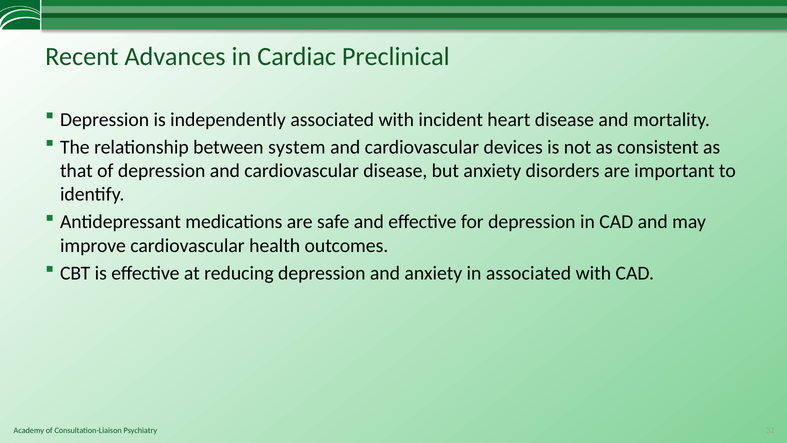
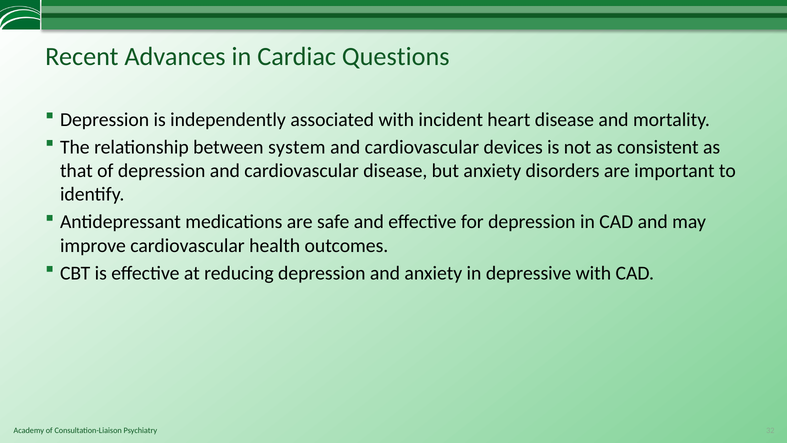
Preclinical: Preclinical -> Questions
in associated: associated -> depressive
